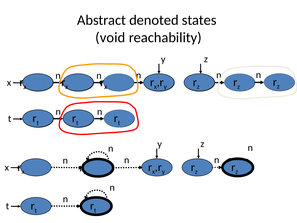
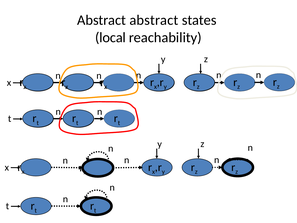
Abstract denoted: denoted -> abstract
void: void -> local
